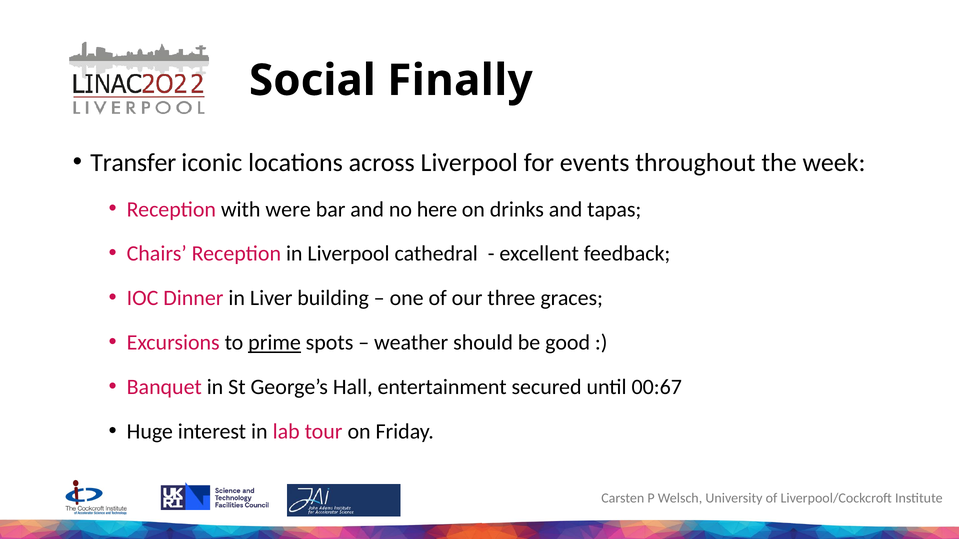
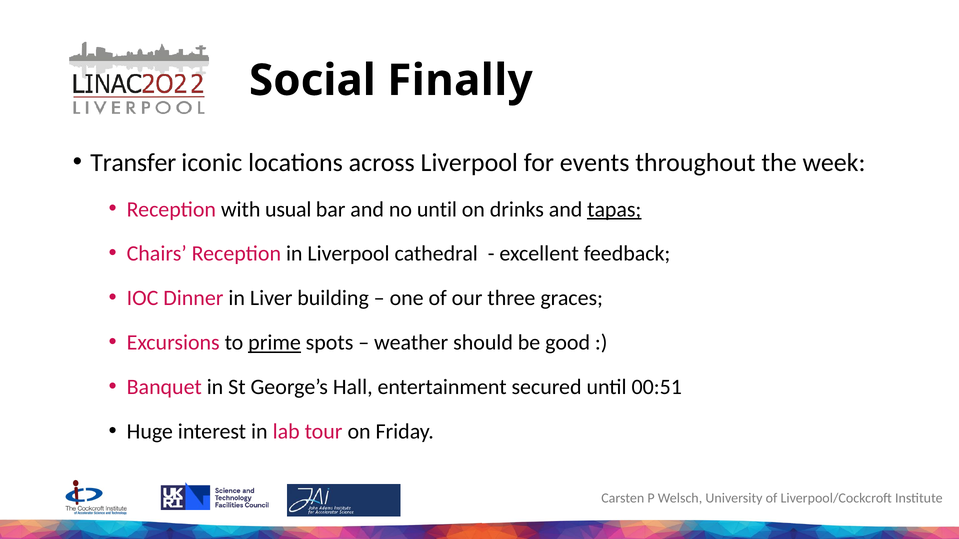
were: were -> usual
no here: here -> until
tapas underline: none -> present
00:67: 00:67 -> 00:51
